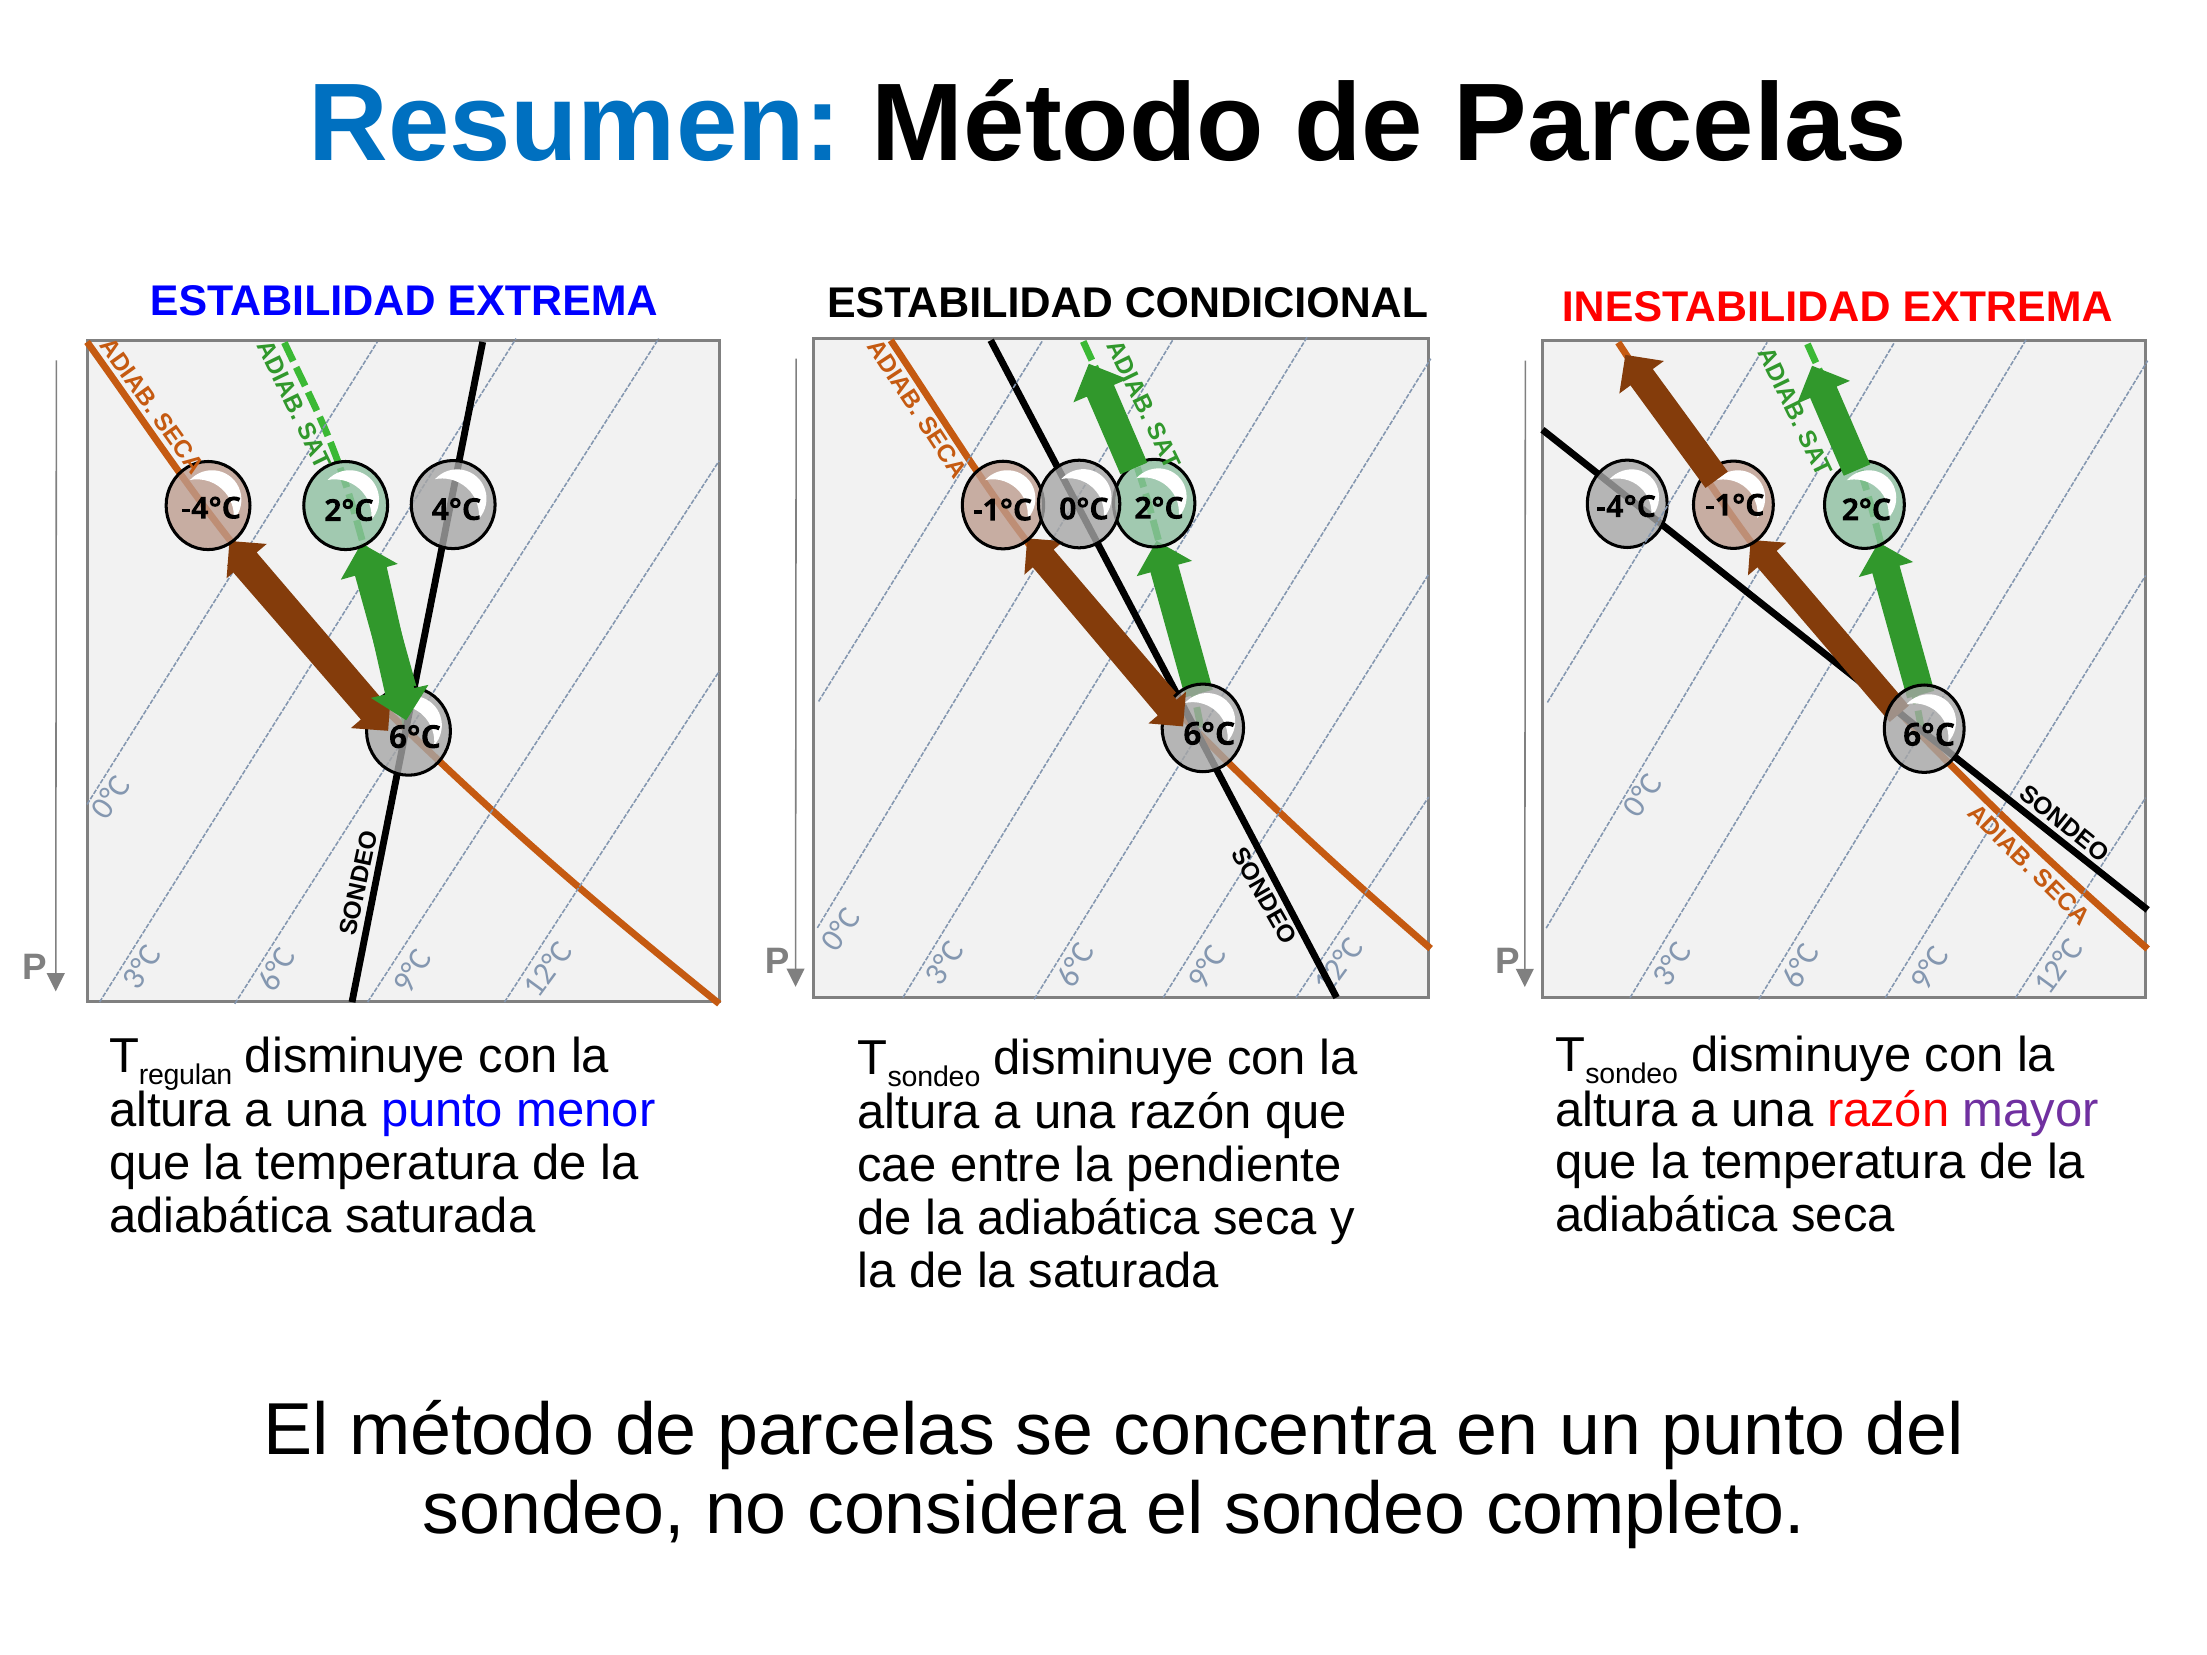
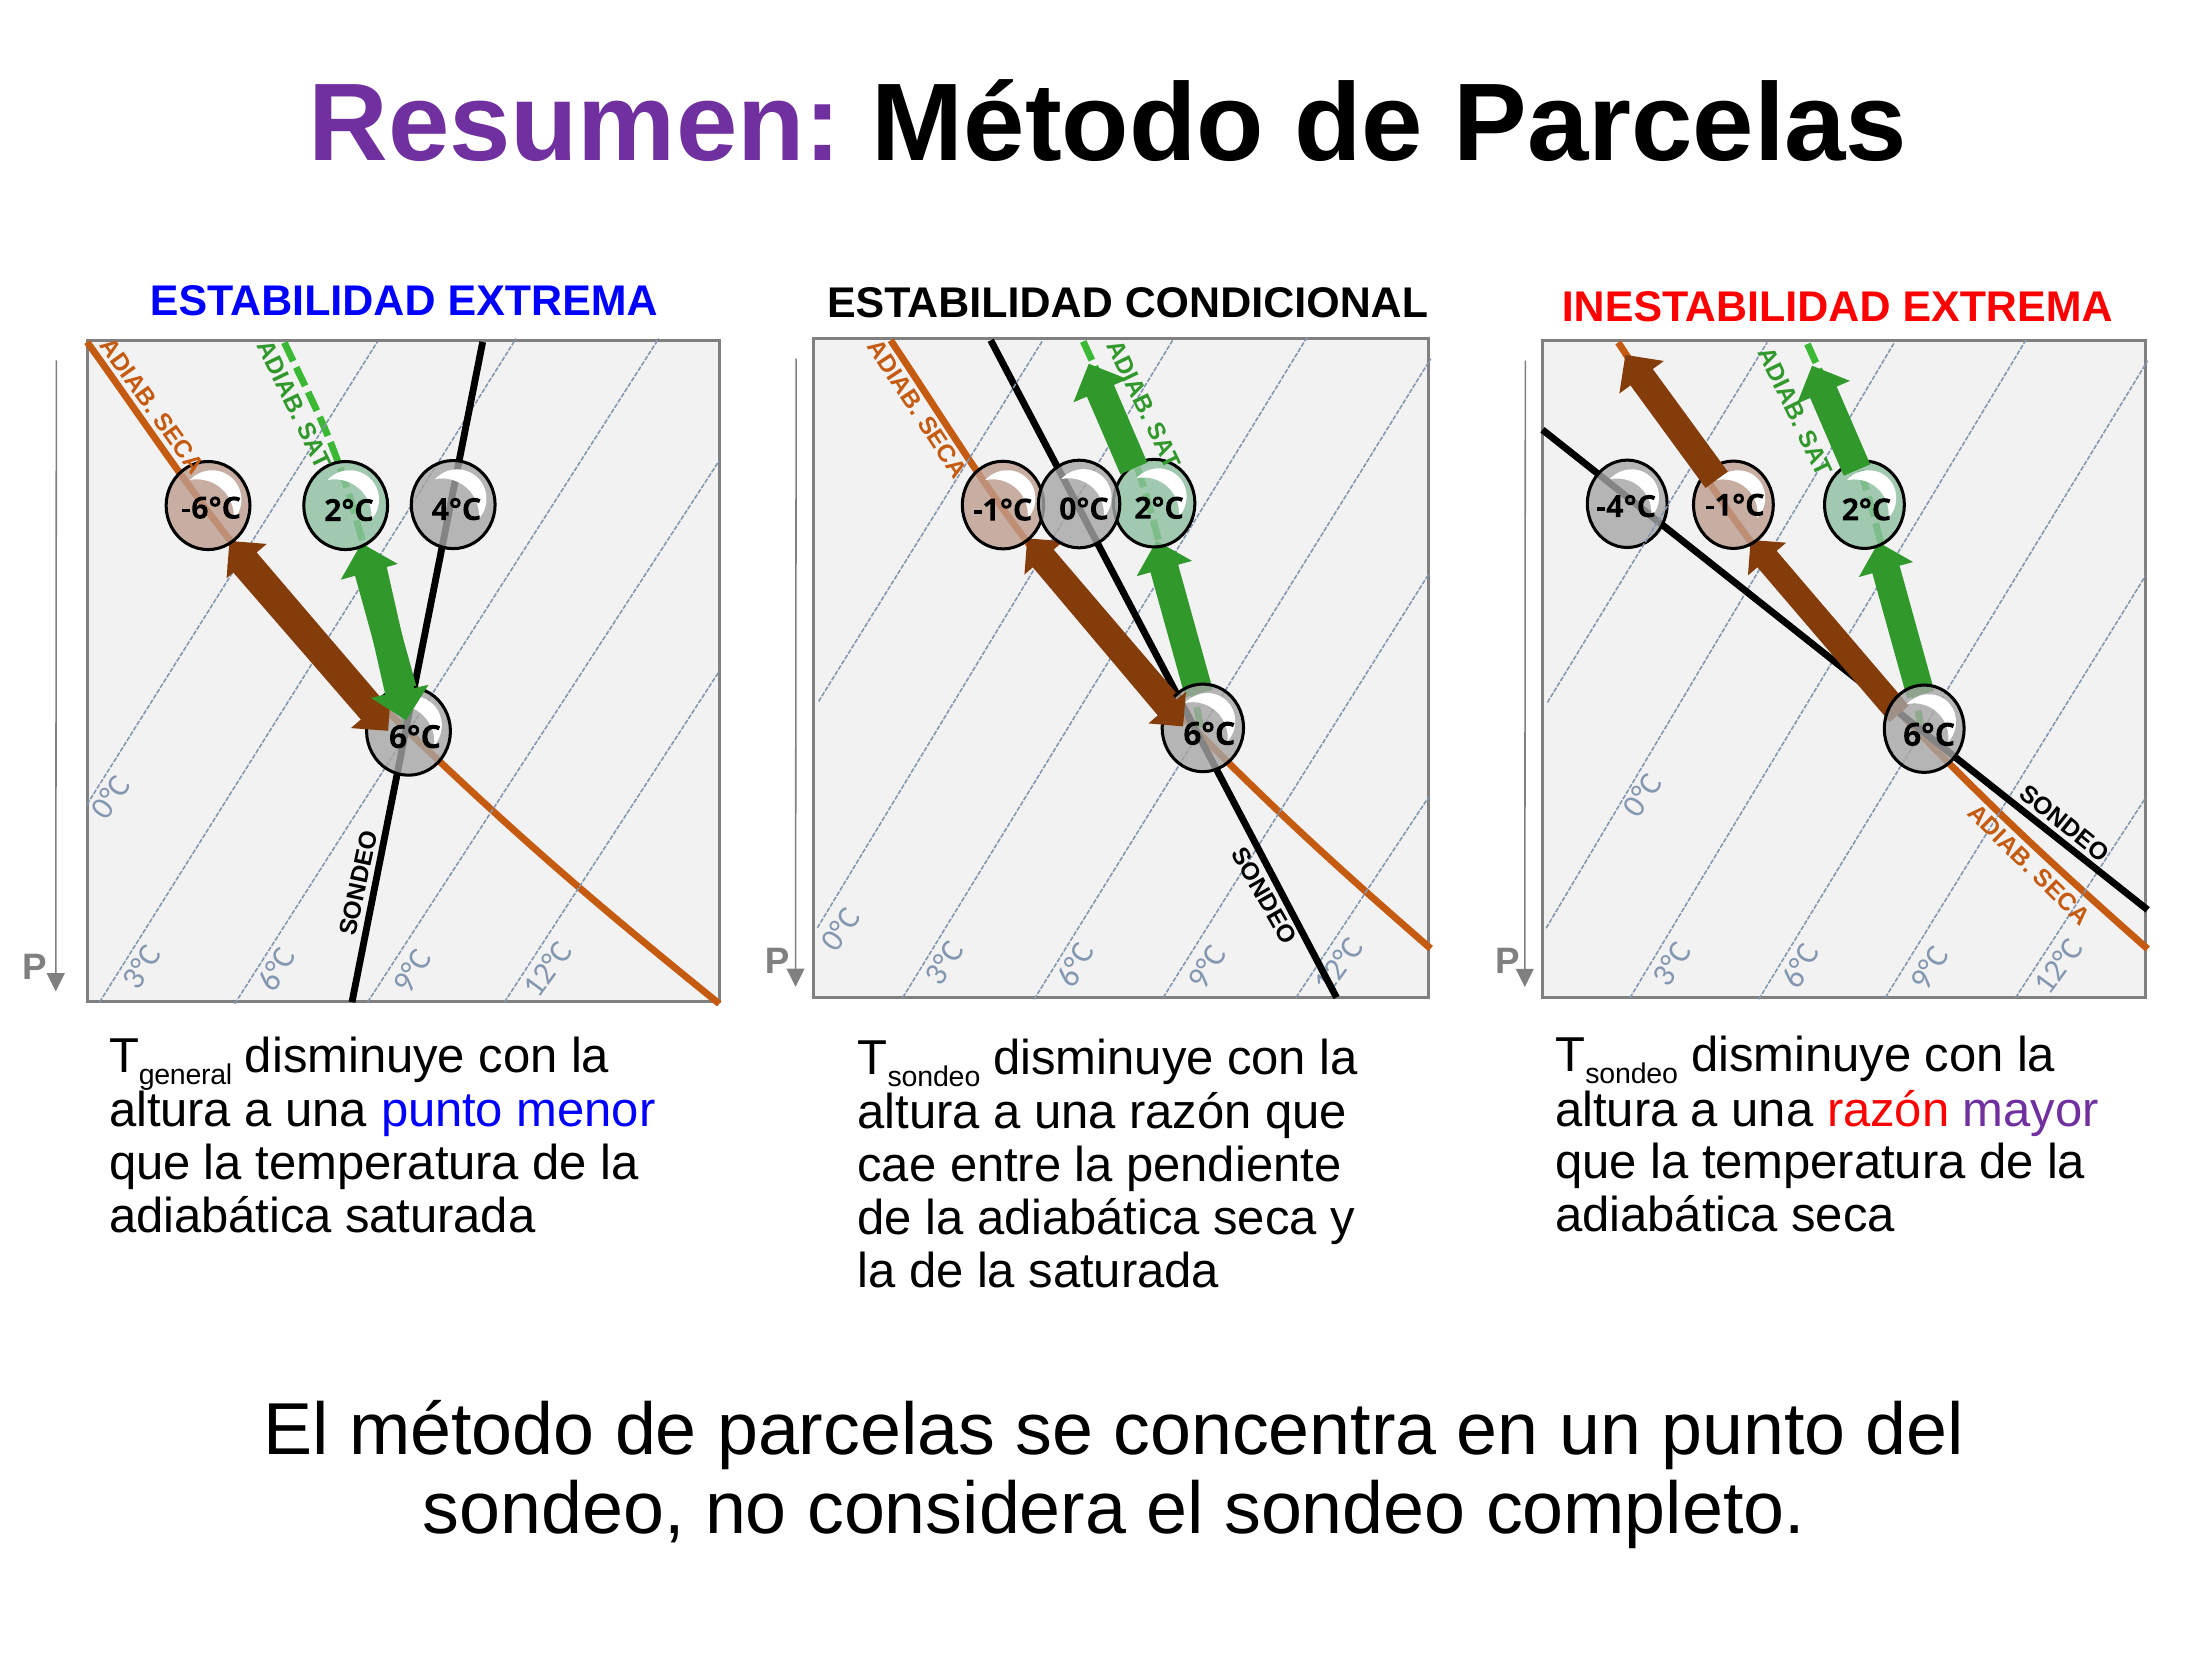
Resumen colour: blue -> purple
-4°C at (211, 509): -4°C -> -6°C
regulan: regulan -> general
